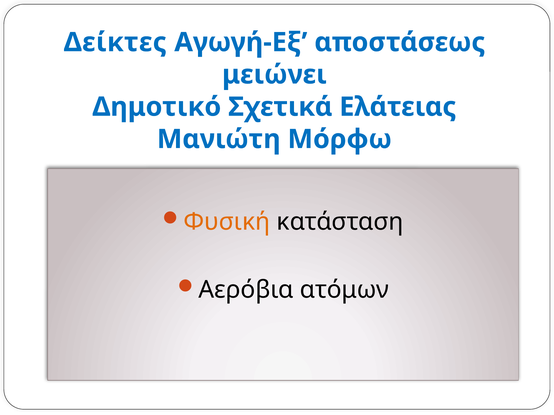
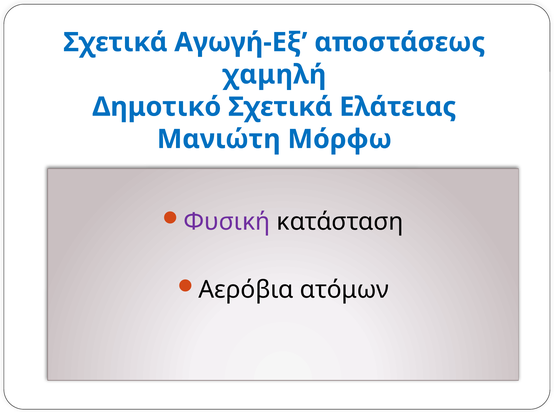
Δείκτες at (115, 42): Δείκτες -> Σχετικά
μειώνει: μειώνει -> χαμηλή
Φυσική colour: orange -> purple
